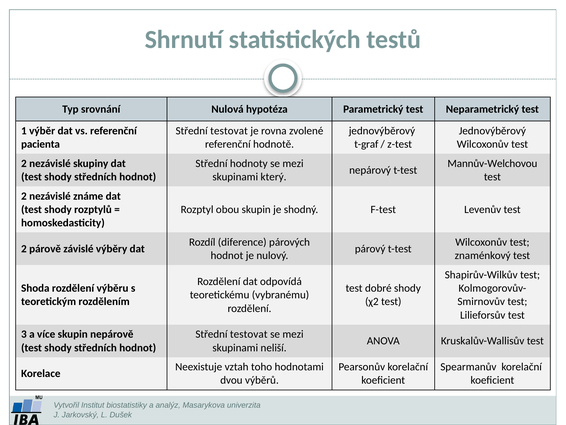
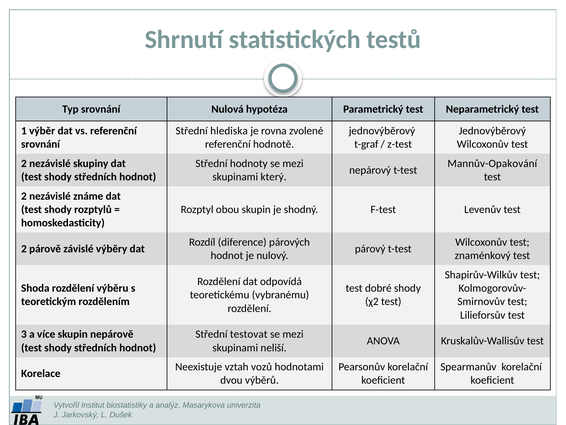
testovat at (229, 131): testovat -> hlediska
pacienta at (41, 144): pacienta -> srovnání
Mannův-Welchovou: Mannův-Welchovou -> Mannův-Opakování
toho: toho -> vozů
